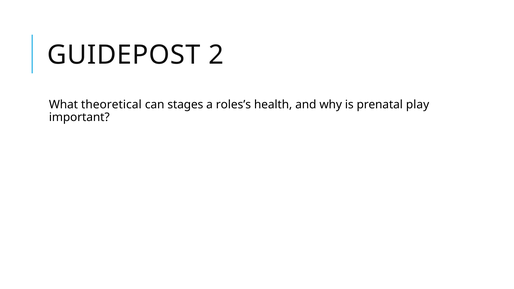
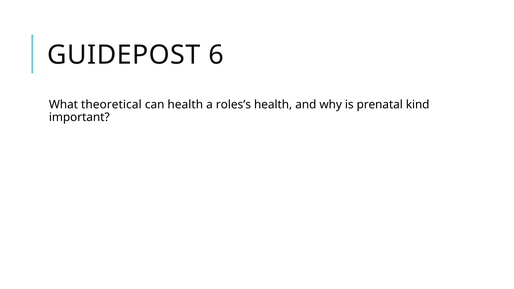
2: 2 -> 6
can stages: stages -> health
play: play -> kind
